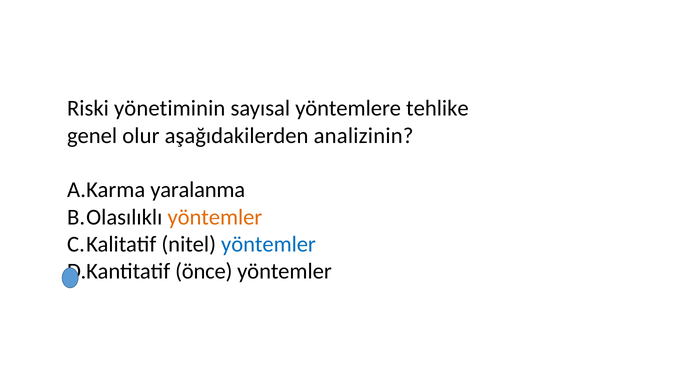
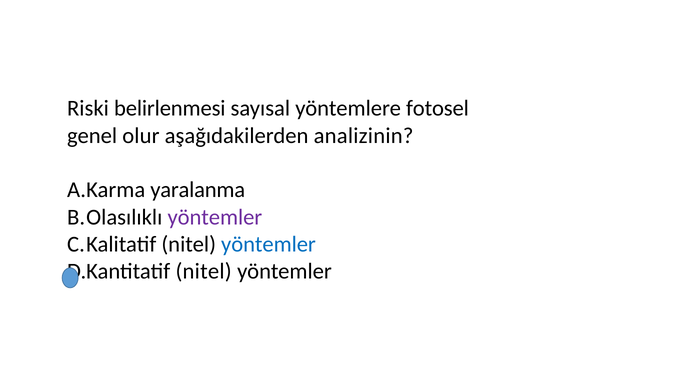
yönetiminin: yönetiminin -> belirlenmesi
tehlike: tehlike -> fotosel
yöntemler at (215, 217) colour: orange -> purple
önce at (204, 271): önce -> nitel
